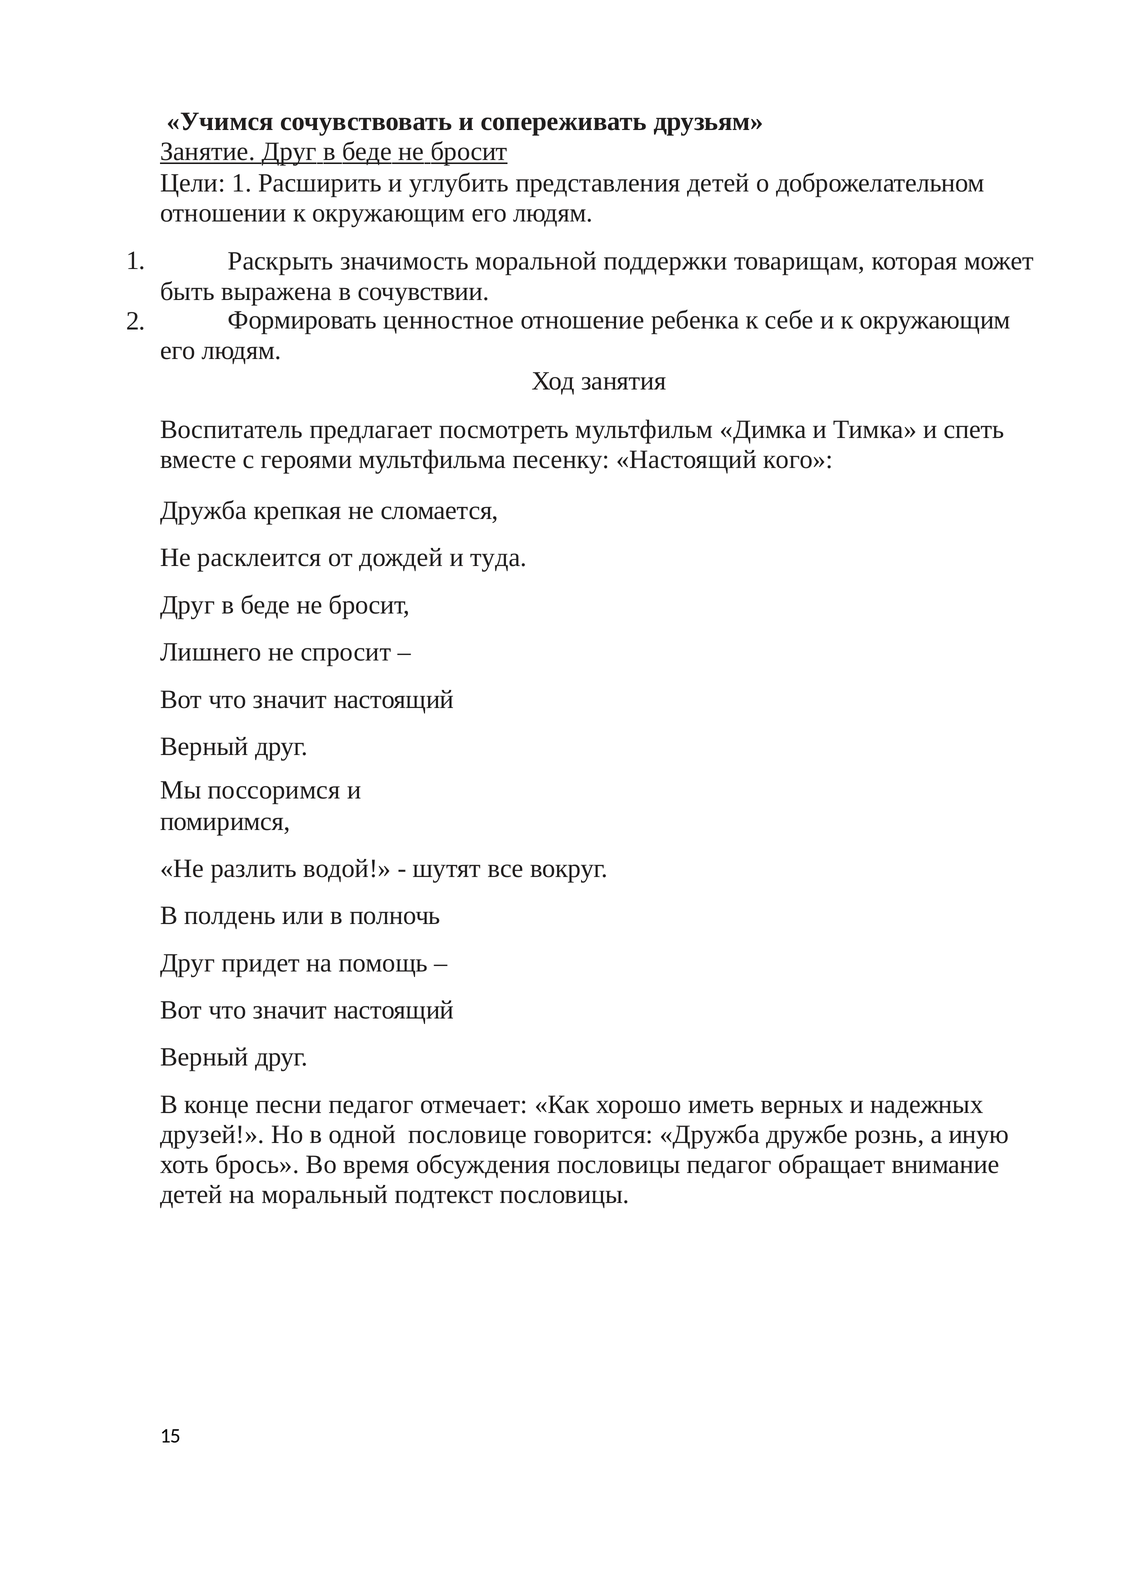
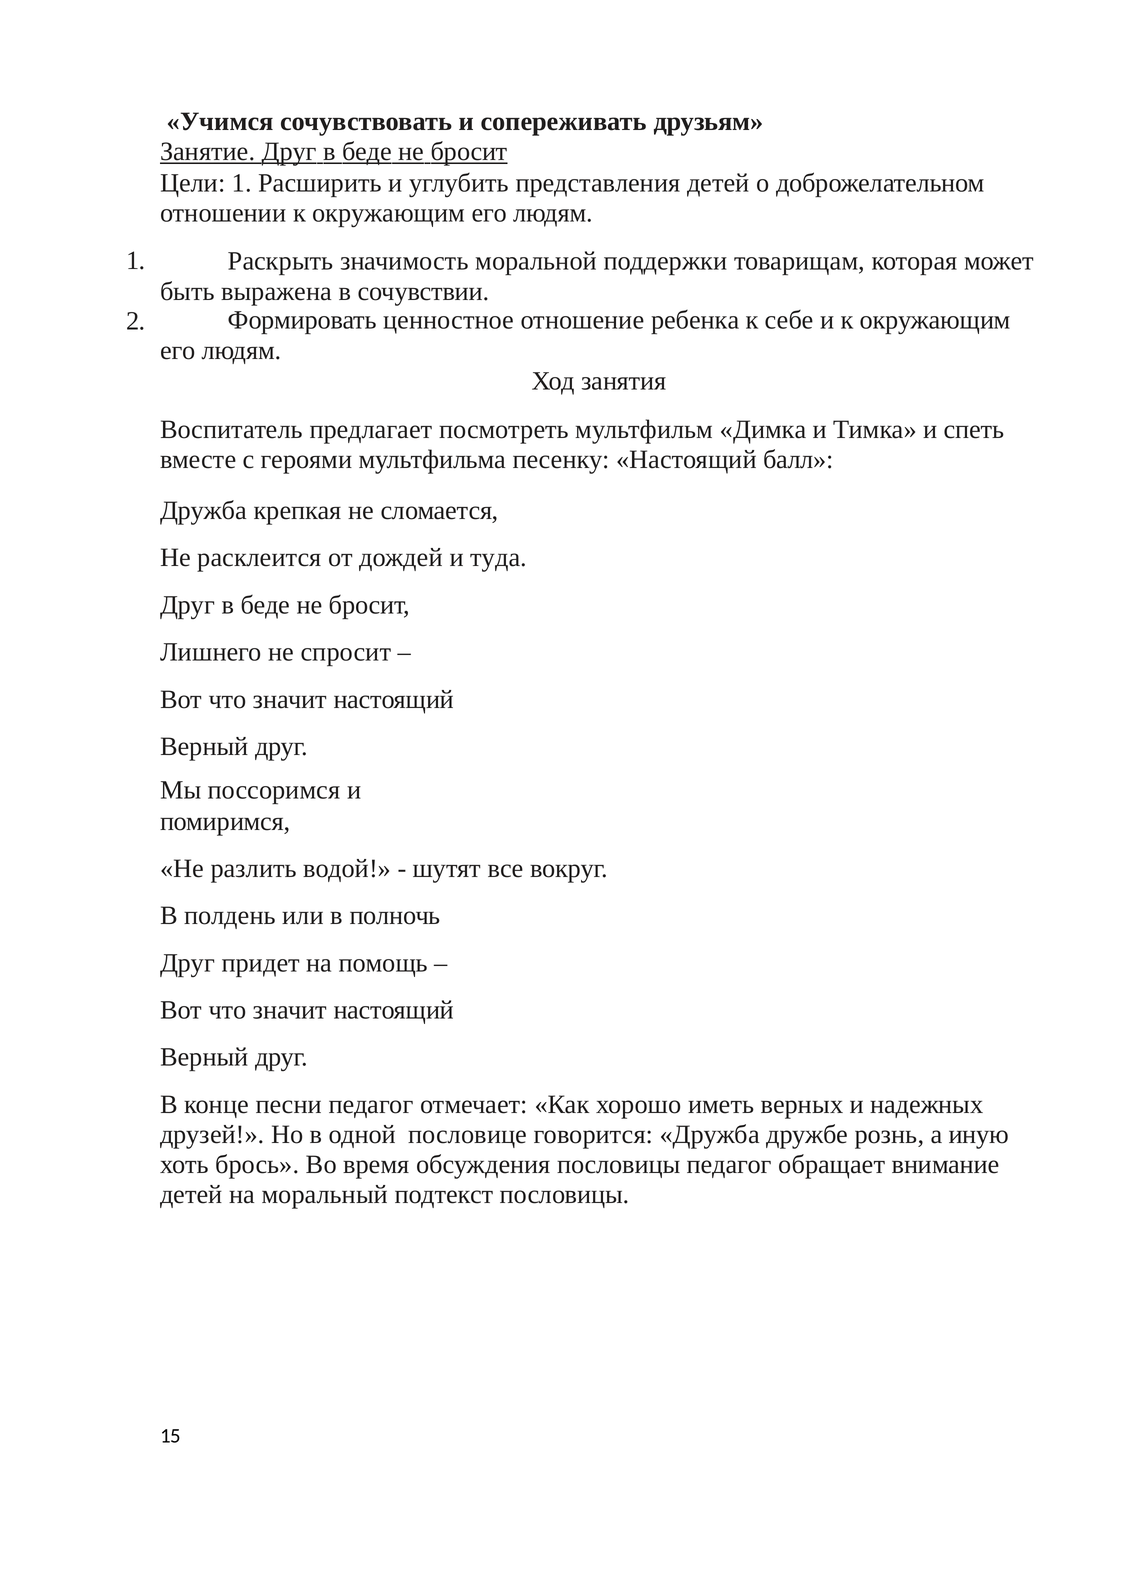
кого: кого -> балл
